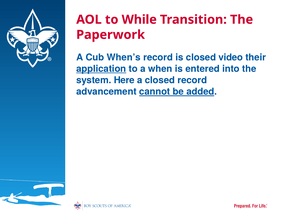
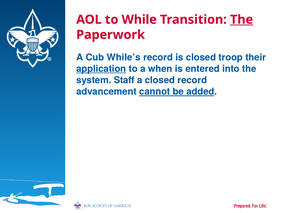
The at (242, 20) underline: none -> present
When’s: When’s -> While’s
video: video -> troop
Here: Here -> Staff
